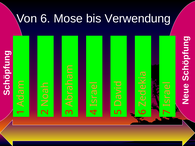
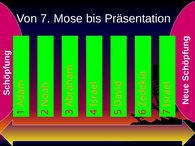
6 at (45, 19): 6 -> 7
Verwendung: Verwendung -> Präsentation
